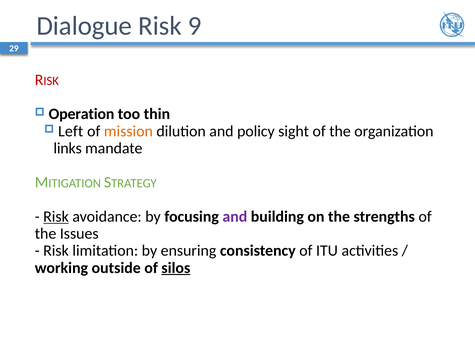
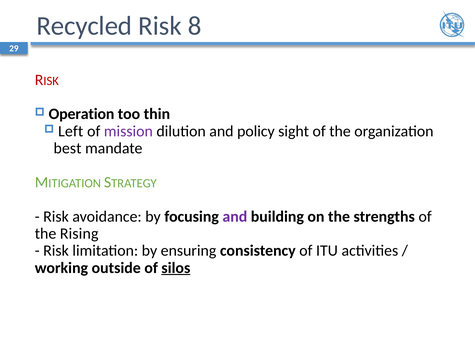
Dialogue: Dialogue -> Recycled
9: 9 -> 8
mission colour: orange -> purple
links: links -> best
Risk at (56, 217) underline: present -> none
Issues: Issues -> Rising
